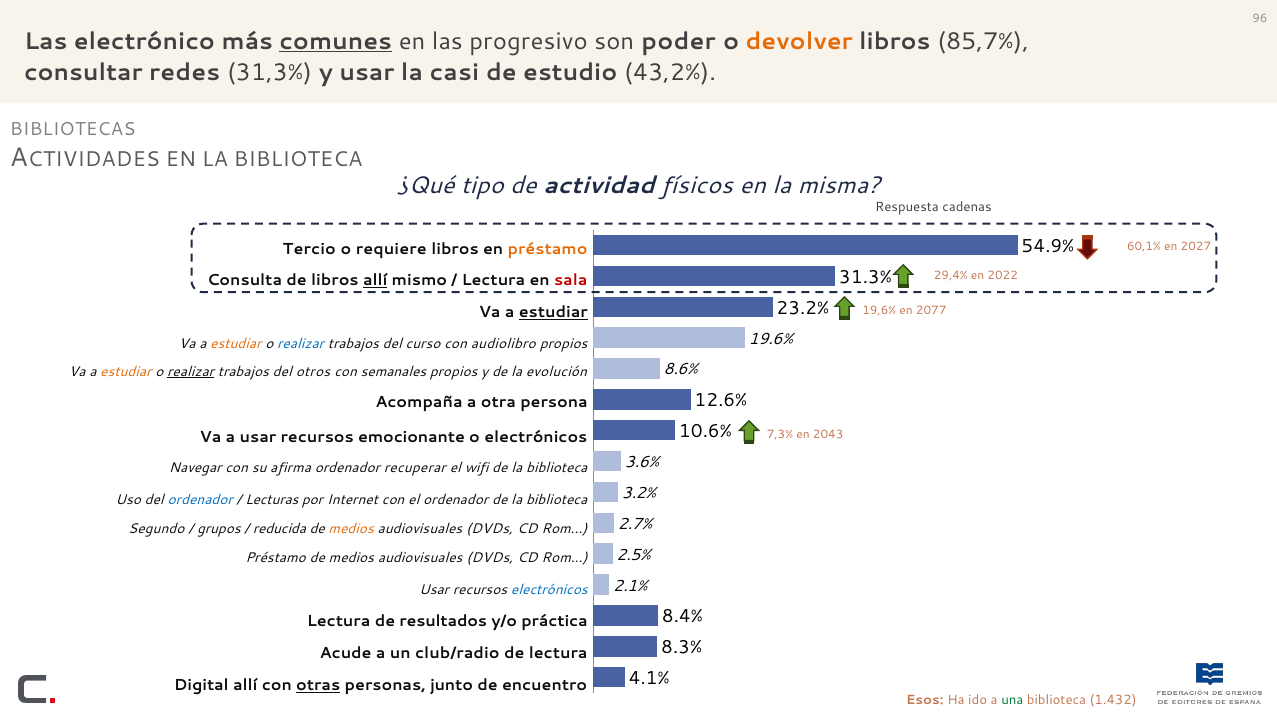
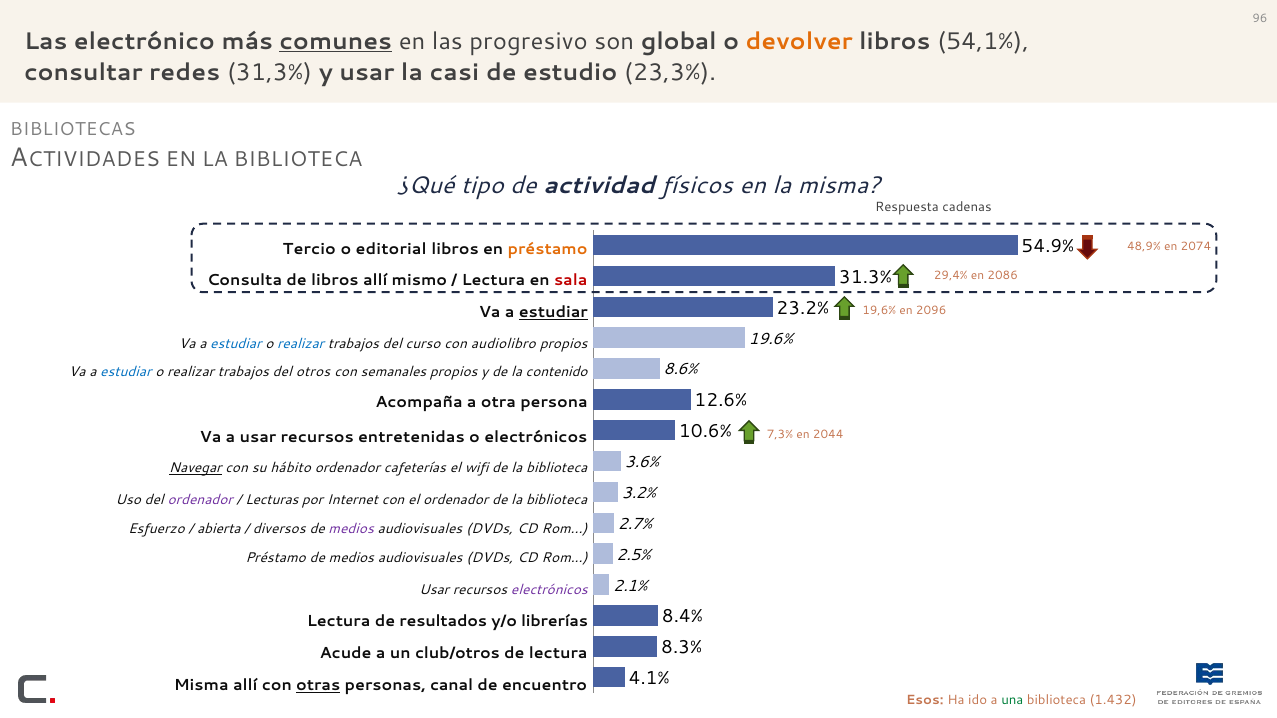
poder: poder -> global
85,7%: 85,7% -> 54,1%
43,2%: 43,2% -> 23,3%
60,1%: 60,1% -> 48,9%
2027: 2027 -> 2074
requiere: requiere -> editorial
2022: 2022 -> 2086
allí at (375, 280) underline: present -> none
2077: 2077 -> 2096
estudiar at (236, 344) colour: orange -> blue
estudiar at (126, 372) colour: orange -> blue
realizar at (191, 372) underline: present -> none
evolución: evolución -> contenido
2043: 2043 -> 2044
emocionante: emocionante -> entretenidas
Navegar underline: none -> present
afirma: afirma -> hábito
recuperar: recuperar -> cafeterías
ordenador at (200, 500) colour: blue -> purple
Segundo: Segundo -> Esfuerzo
grupos: grupos -> abierta
reducida: reducida -> diversos
medios at (351, 529) colour: orange -> purple
electrónicos at (549, 590) colour: blue -> purple
práctica: práctica -> librerías
club/radio: club/radio -> club/otros
Digital at (201, 686): Digital -> Misma
junto: junto -> canal
